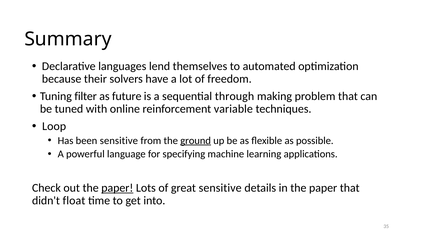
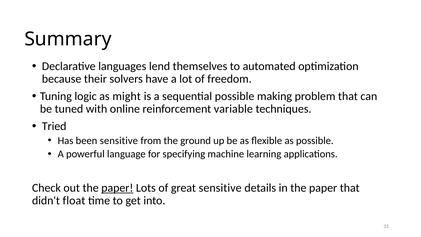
filter: filter -> logic
future: future -> might
sequential through: through -> possible
Loop: Loop -> Tried
ground underline: present -> none
